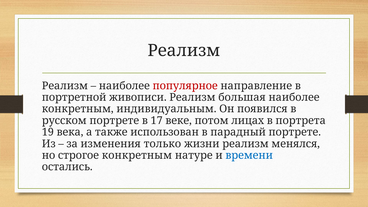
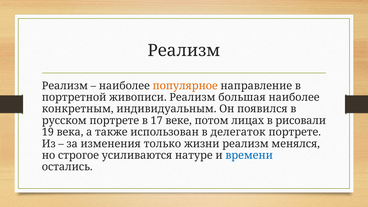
популярное colour: red -> orange
портрета: портрета -> рисовали
парадный: парадный -> делегаток
строгое конкретным: конкретным -> усиливаются
